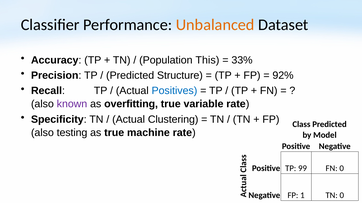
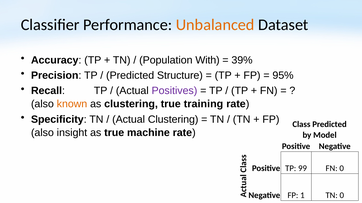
This: This -> With
33%: 33% -> 39%
92%: 92% -> 95%
Positives colour: blue -> purple
known colour: purple -> orange
as overfitting: overfitting -> clustering
variable: variable -> training
testing: testing -> insight
